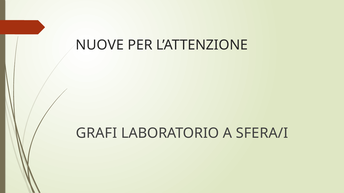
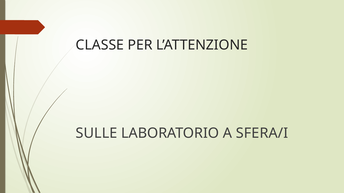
NUOVE: NUOVE -> CLASSE
GRAFI: GRAFI -> SULLE
